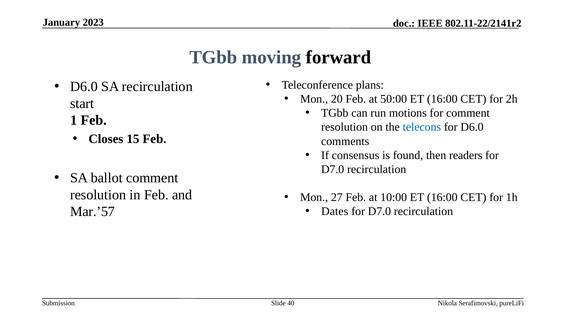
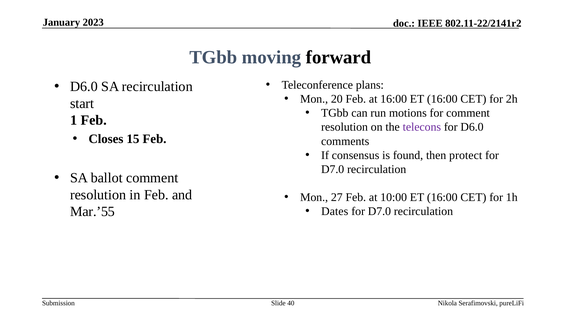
at 50:00: 50:00 -> 16:00
telecons colour: blue -> purple
readers: readers -> protect
Mar.’57: Mar.’57 -> Mar.’55
